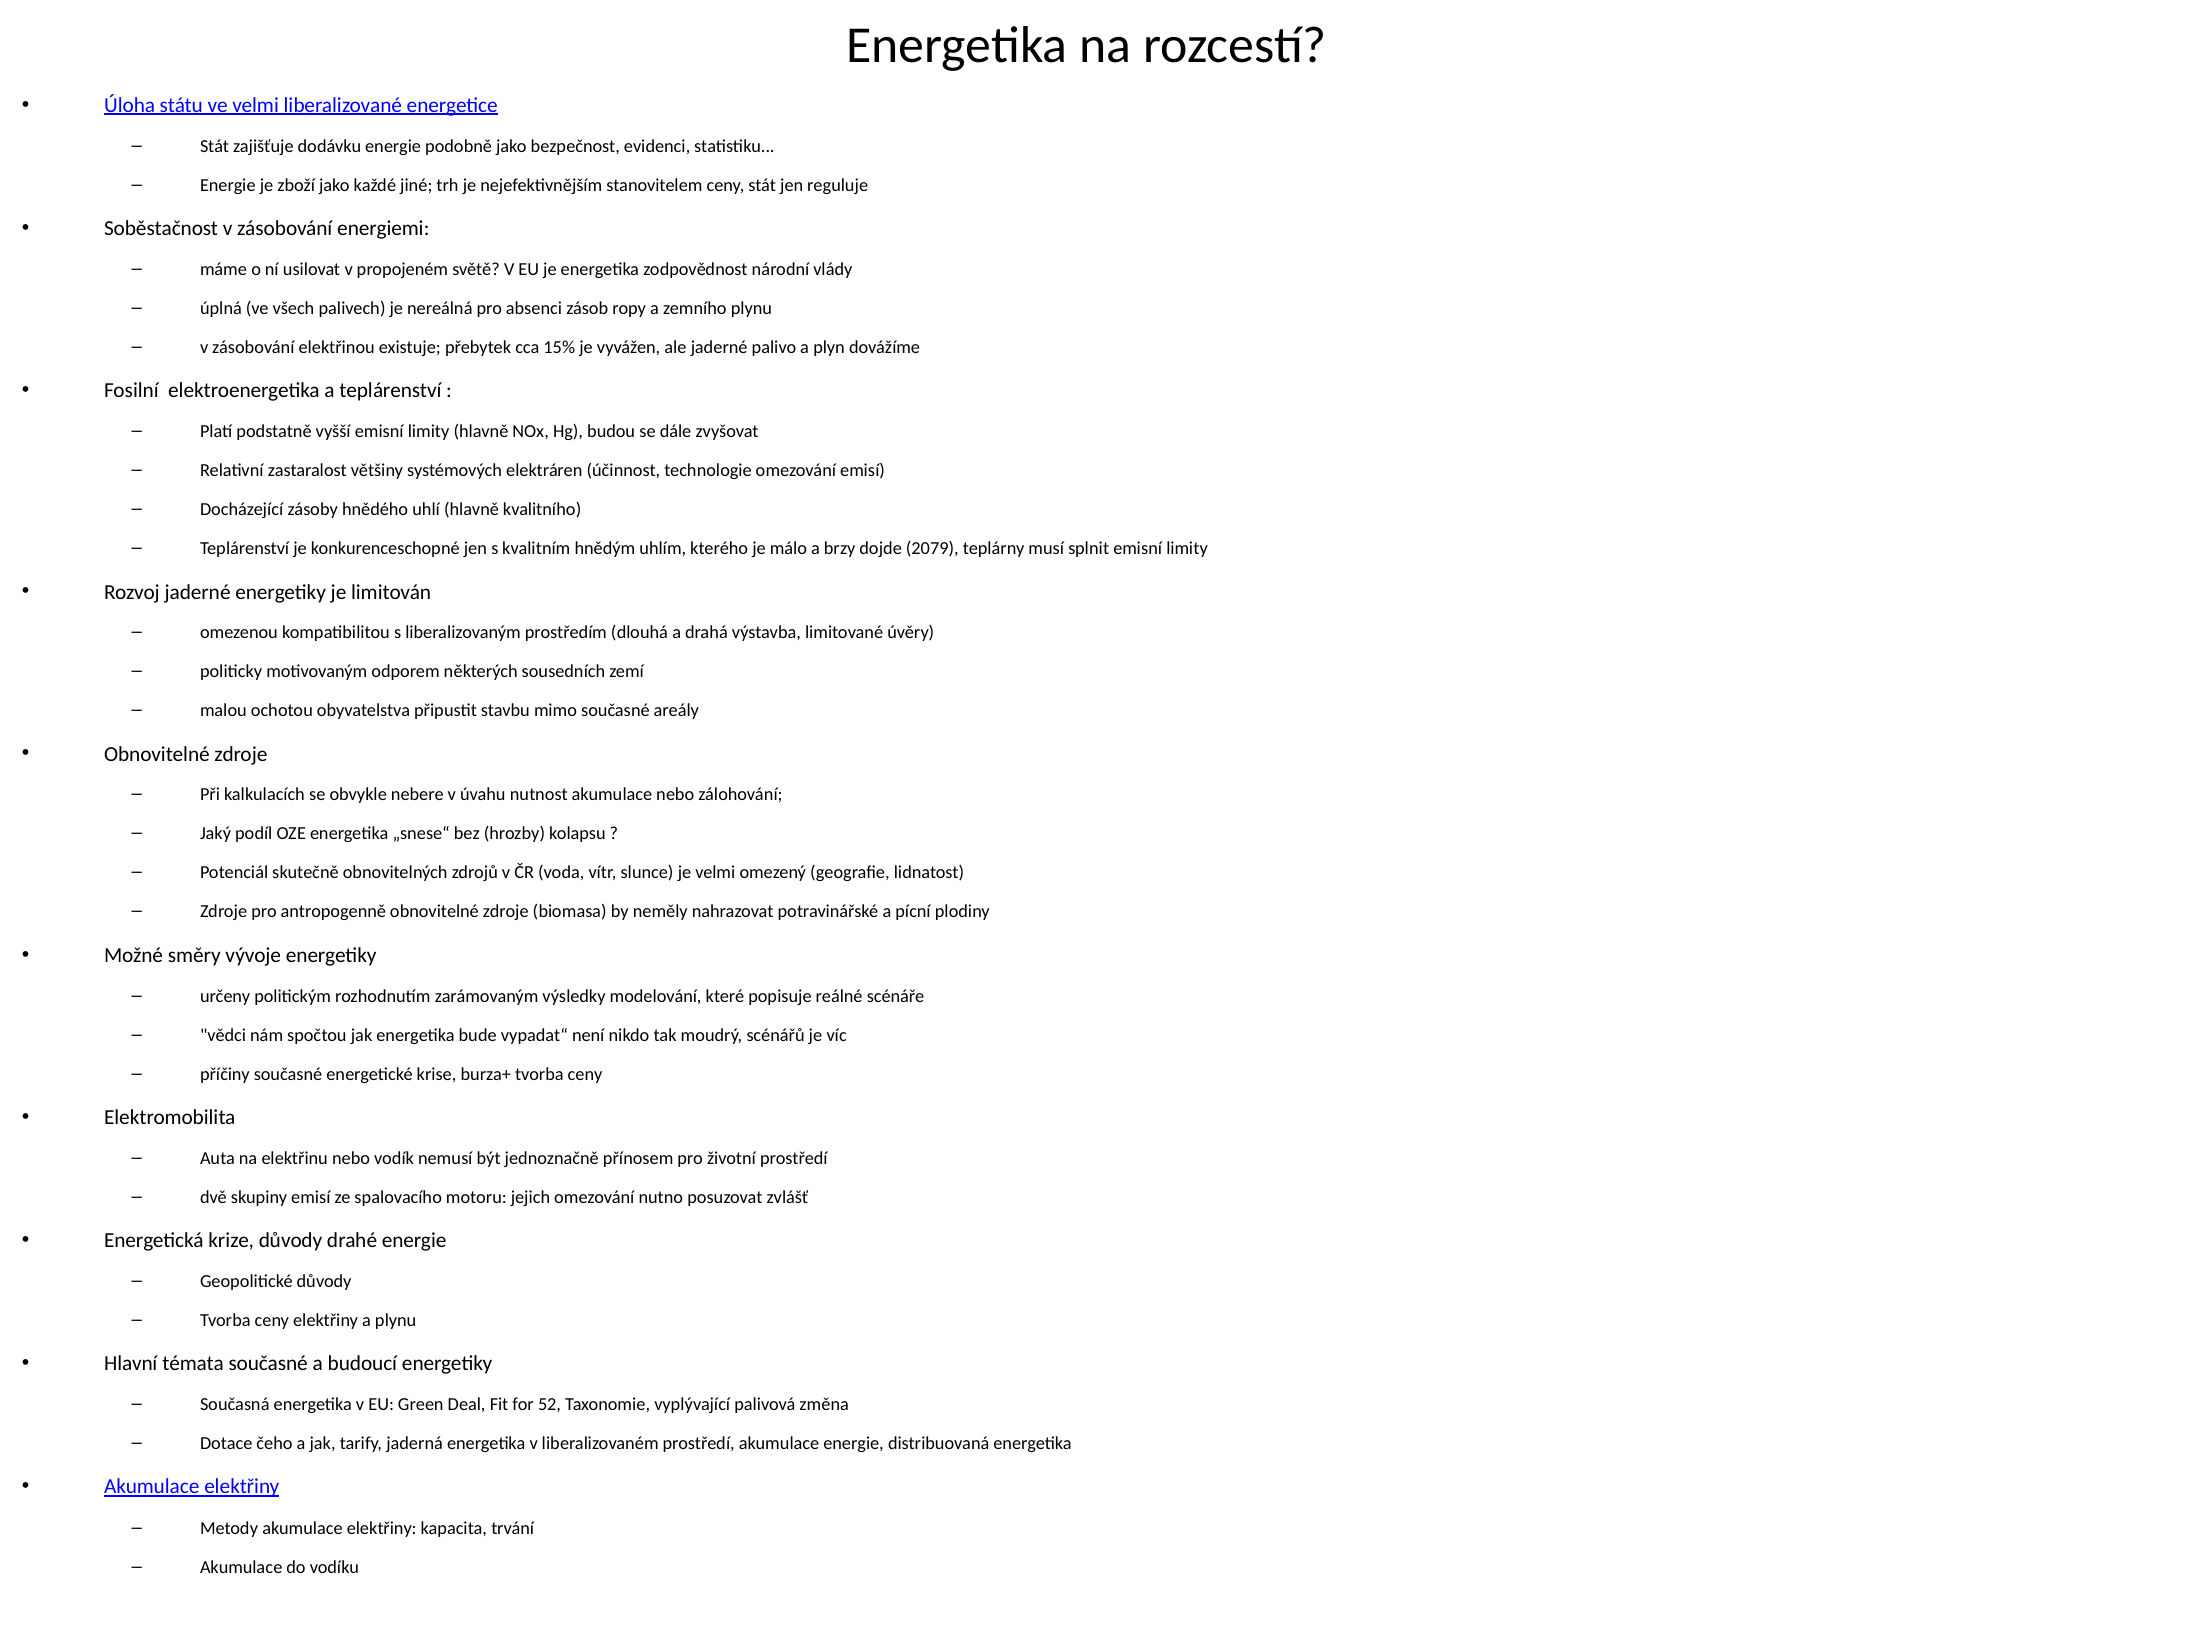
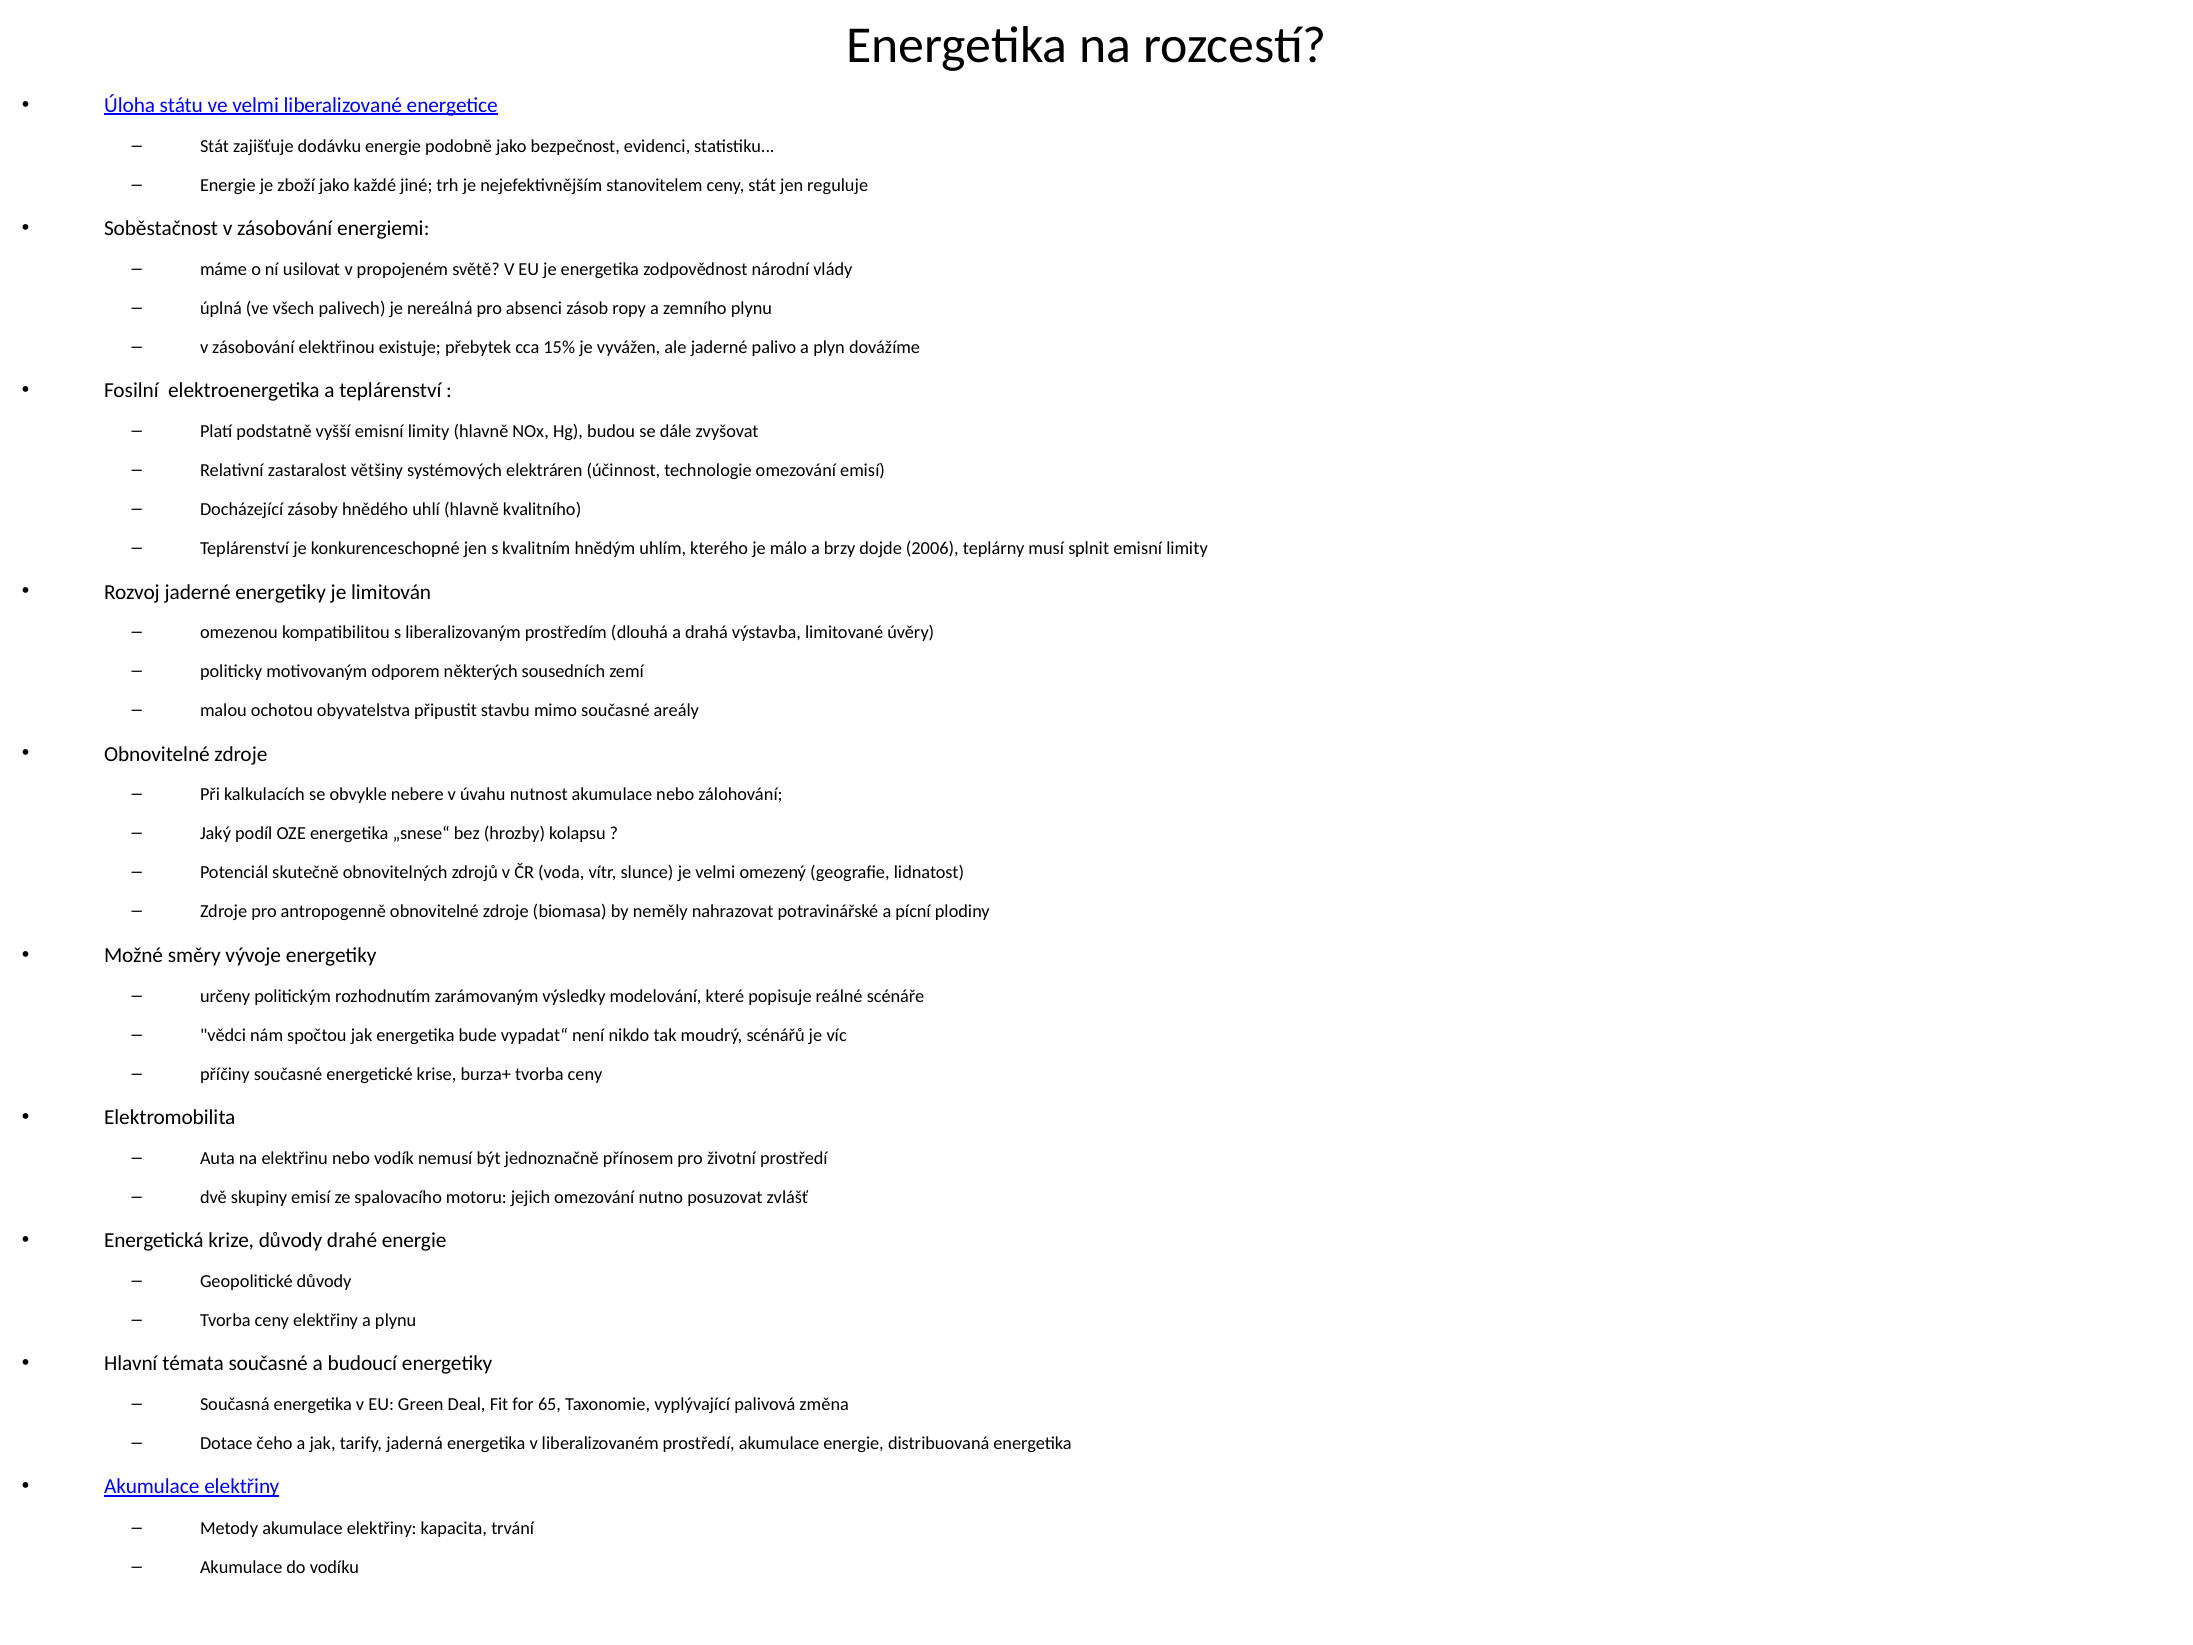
2079: 2079 -> 2006
52: 52 -> 65
